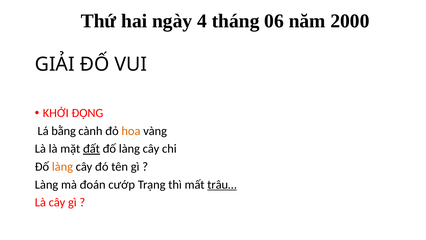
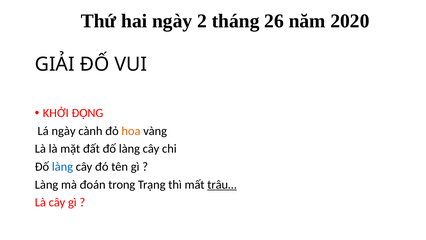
4: 4 -> 2
06: 06 -> 26
2000: 2000 -> 2020
Lá bằng: bằng -> ngày
đất underline: present -> none
làng at (62, 166) colour: orange -> blue
cướp: cướp -> trong
